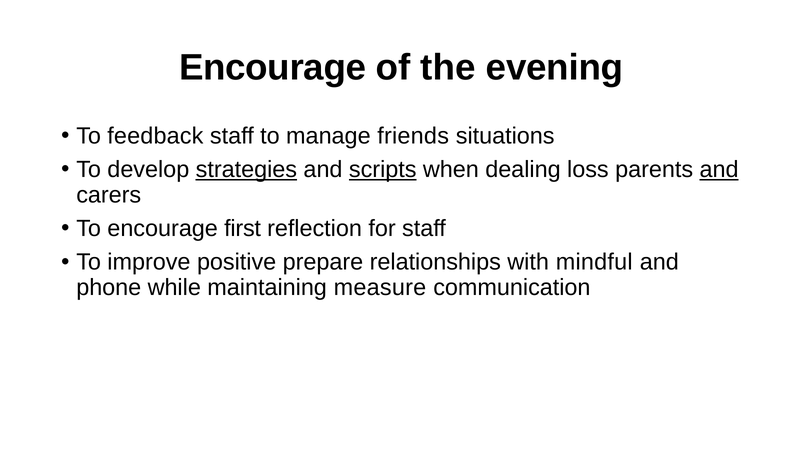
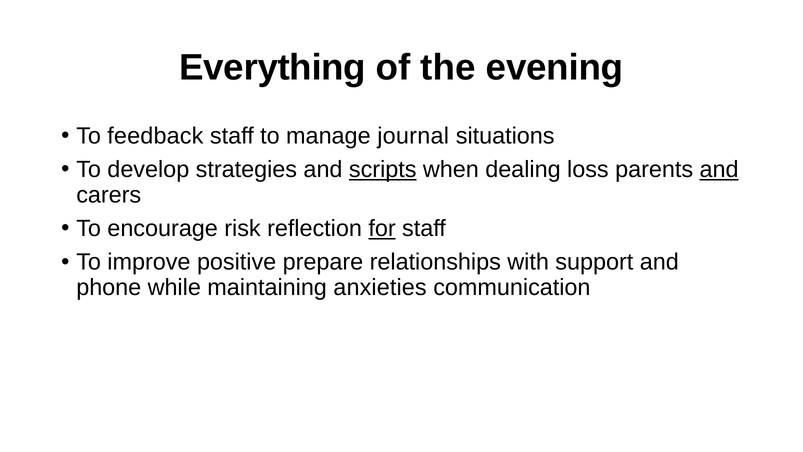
Encourage at (273, 67): Encourage -> Everything
friends: friends -> journal
strategies underline: present -> none
first: first -> risk
for underline: none -> present
mindful: mindful -> support
measure: measure -> anxieties
